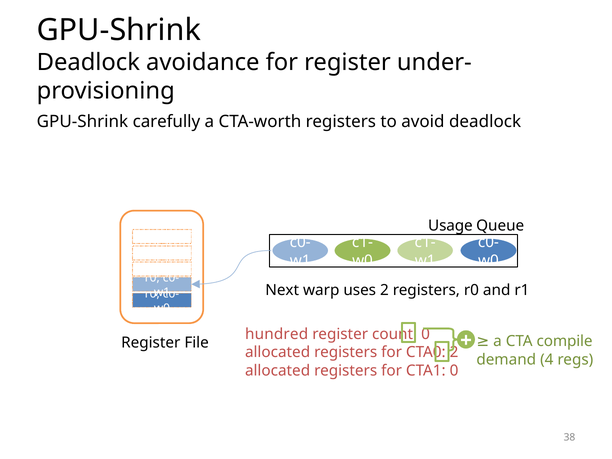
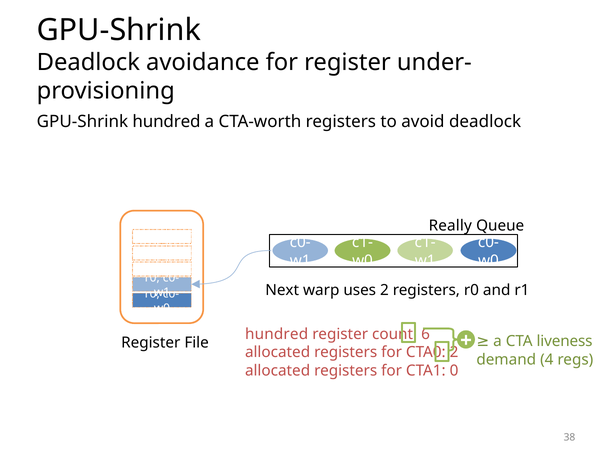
GPU-Shrink carefully: carefully -> hundred
Usage: Usage -> Really
count 0: 0 -> 6
compile: compile -> liveness
